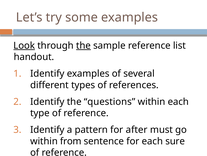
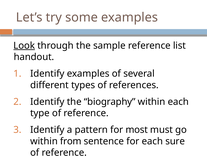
the at (83, 45) underline: present -> none
questions: questions -> biography
after: after -> most
